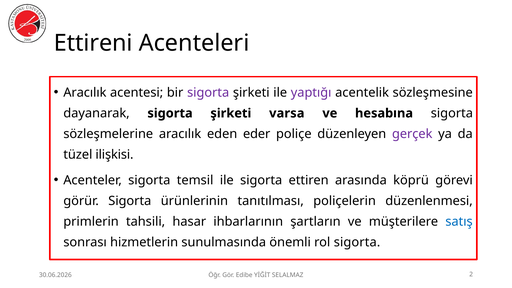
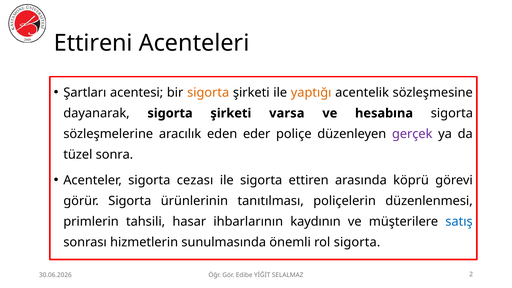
Aracılık at (85, 93): Aracılık -> Şartları
sigorta at (208, 93) colour: purple -> orange
yaptığı colour: purple -> orange
ilişkisi: ilişkisi -> sonra
temsil: temsil -> cezası
şartların: şartların -> kaydının
